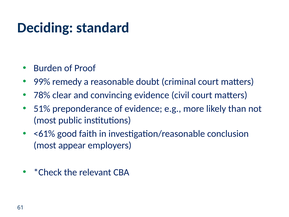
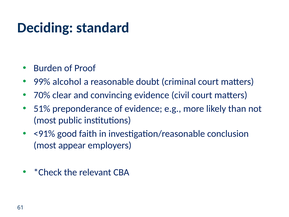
remedy: remedy -> alcohol
78%: 78% -> 70%
<61%: <61% -> <91%
